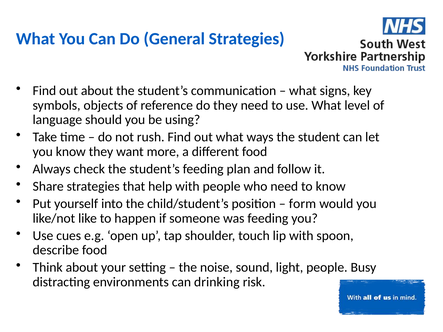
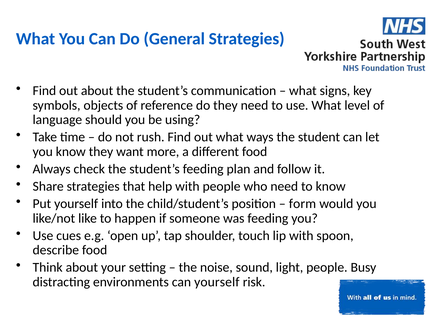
can drinking: drinking -> yourself
